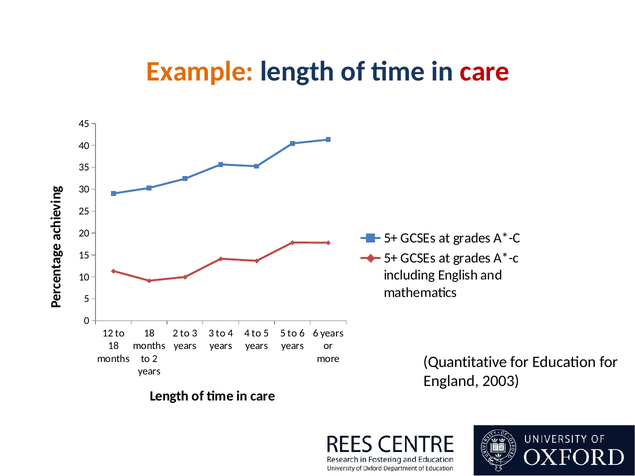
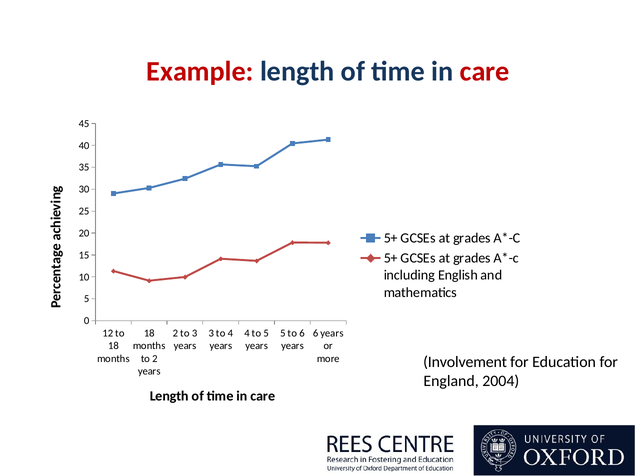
Example colour: orange -> red
Quantitative: Quantitative -> Involvement
2003: 2003 -> 2004
